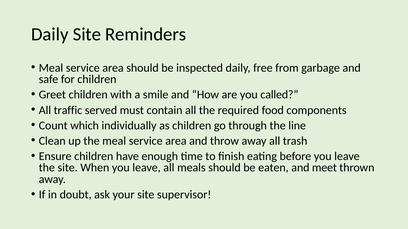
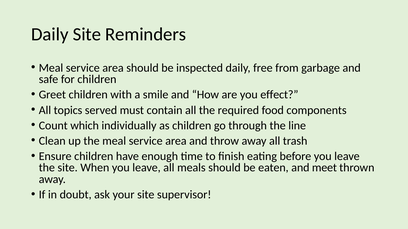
called: called -> effect
traffic: traffic -> topics
